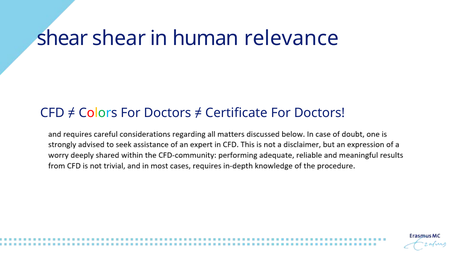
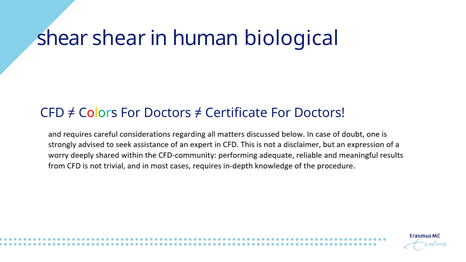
relevance: relevance -> biological
